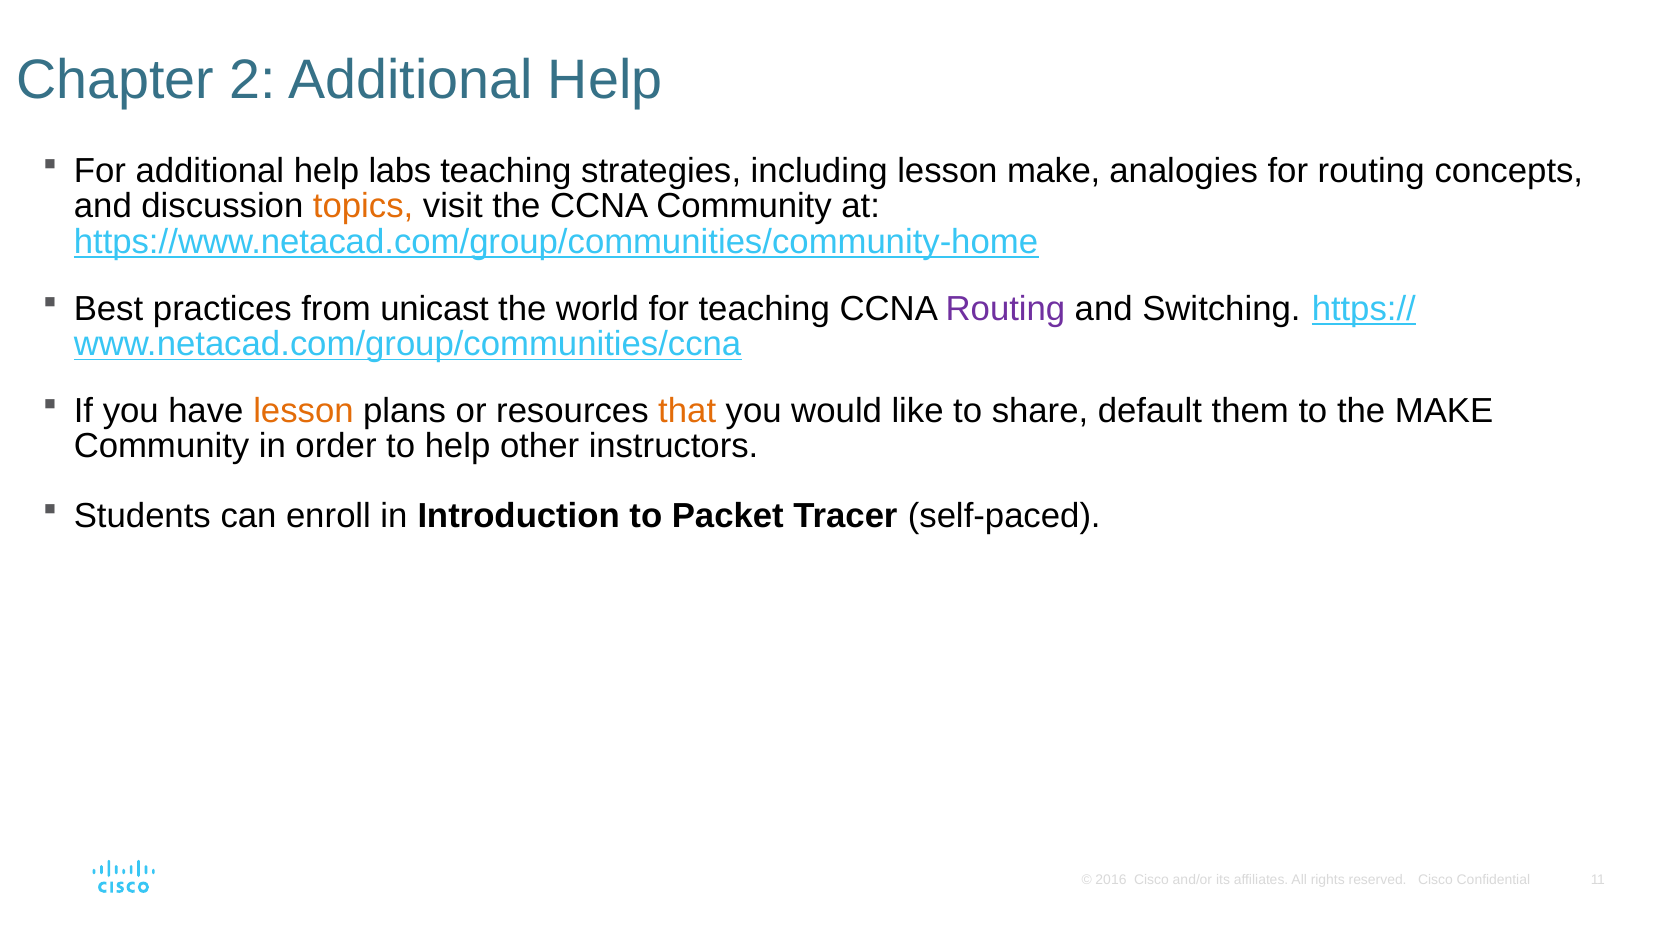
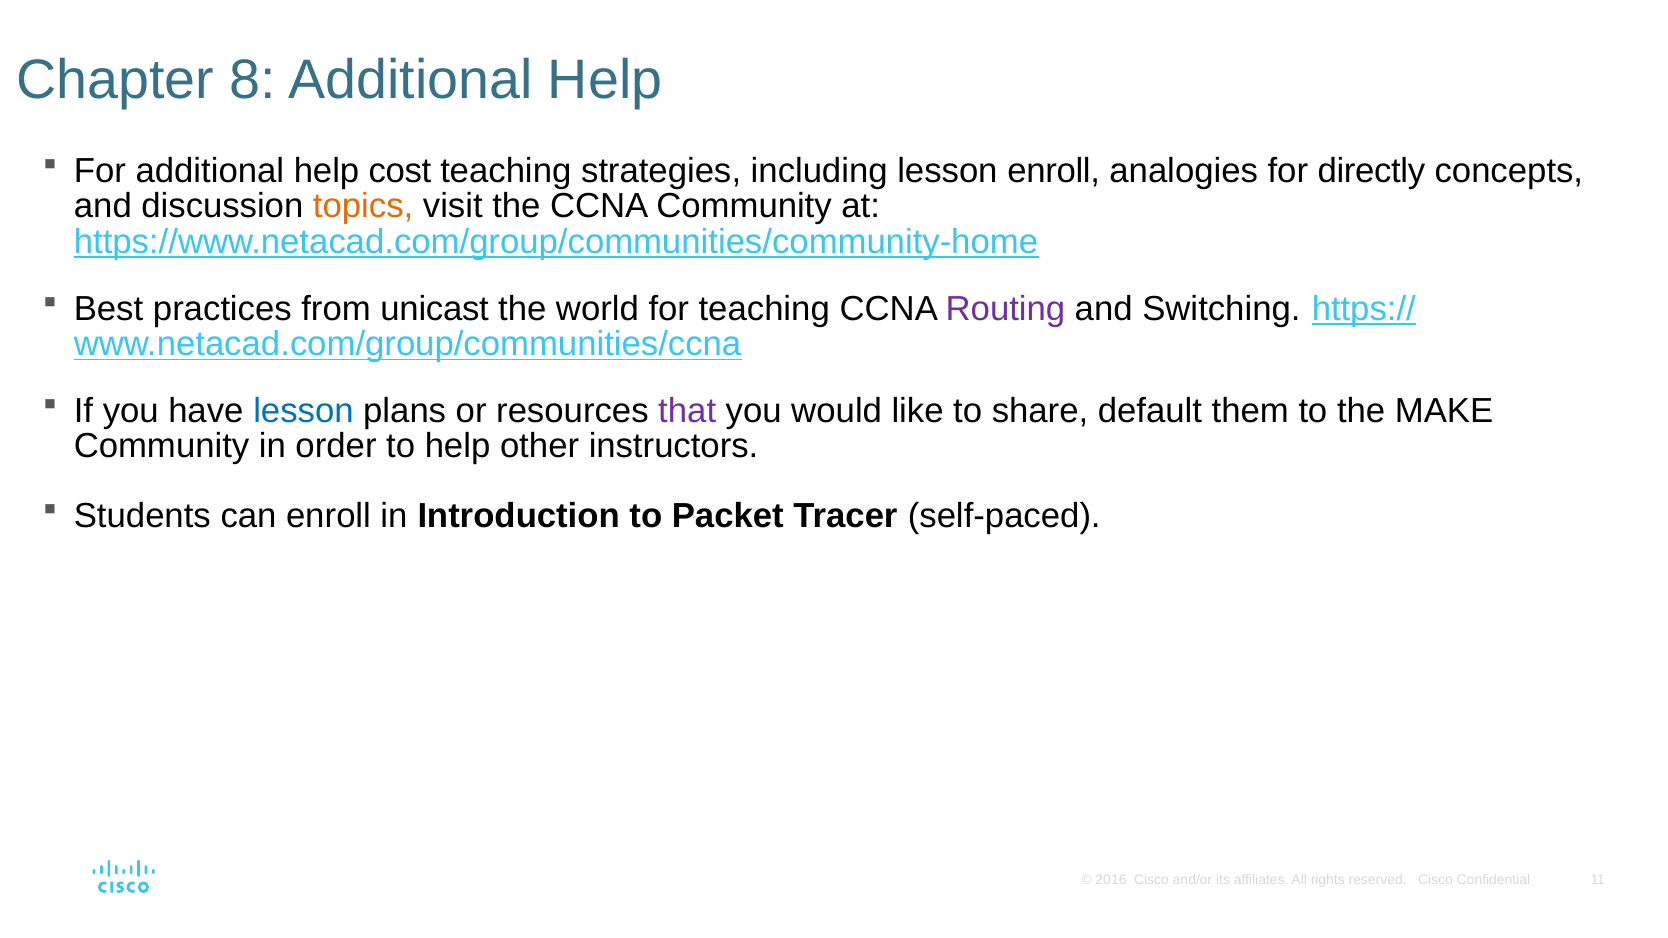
2: 2 -> 8
labs: labs -> cost
lesson make: make -> enroll
for routing: routing -> directly
lesson at (303, 411) colour: orange -> blue
that colour: orange -> purple
